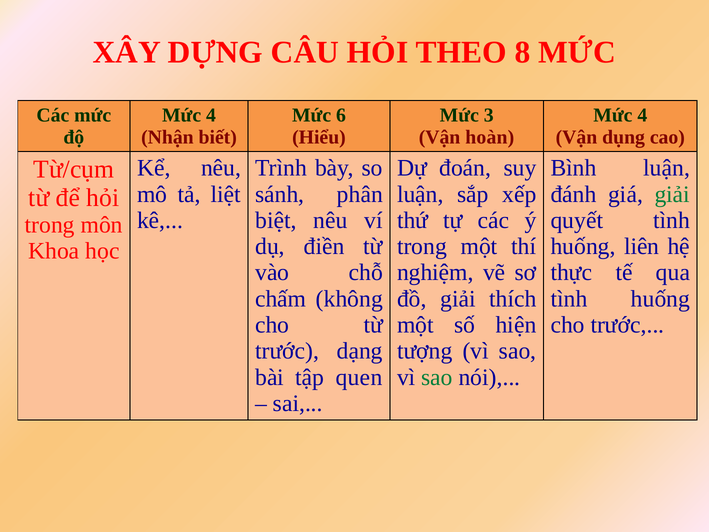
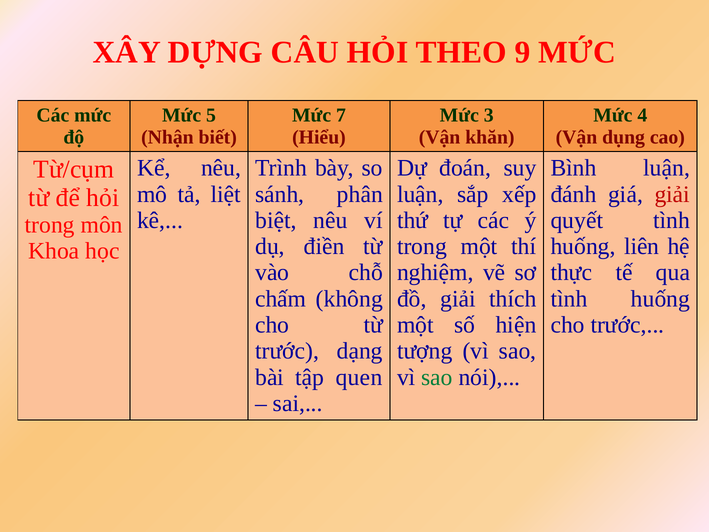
8: 8 -> 9
4 at (211, 115): 4 -> 5
6: 6 -> 7
hoàn: hoàn -> khăn
giải at (672, 194) colour: green -> red
